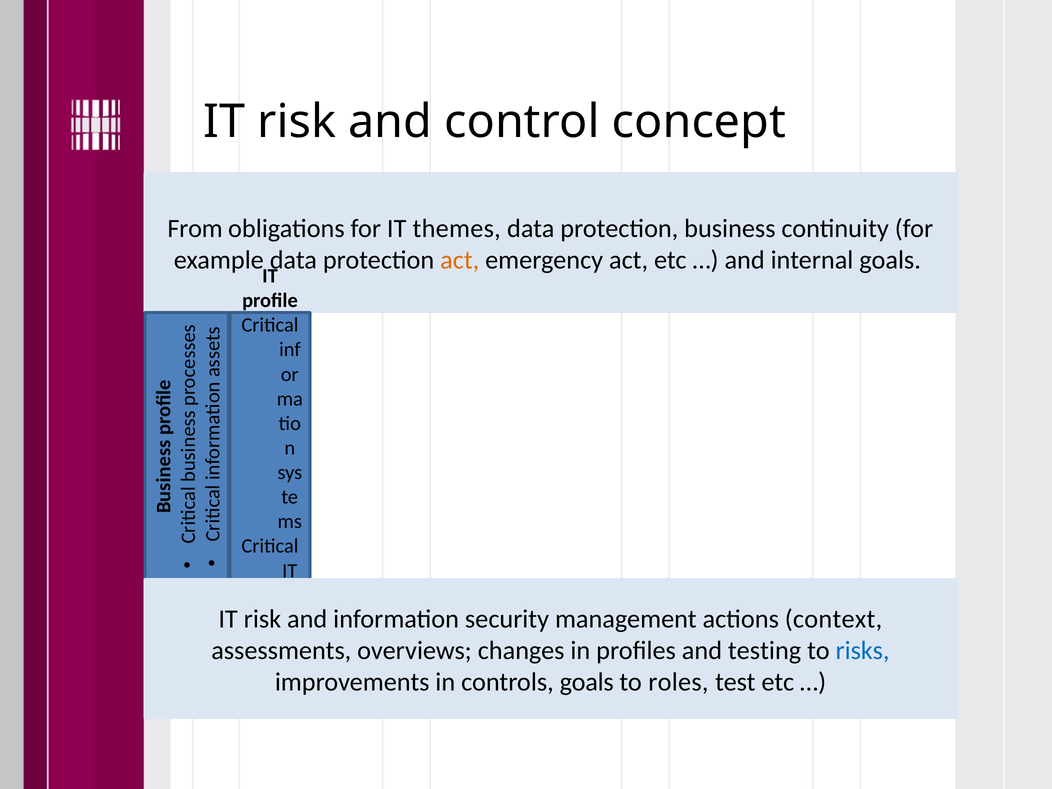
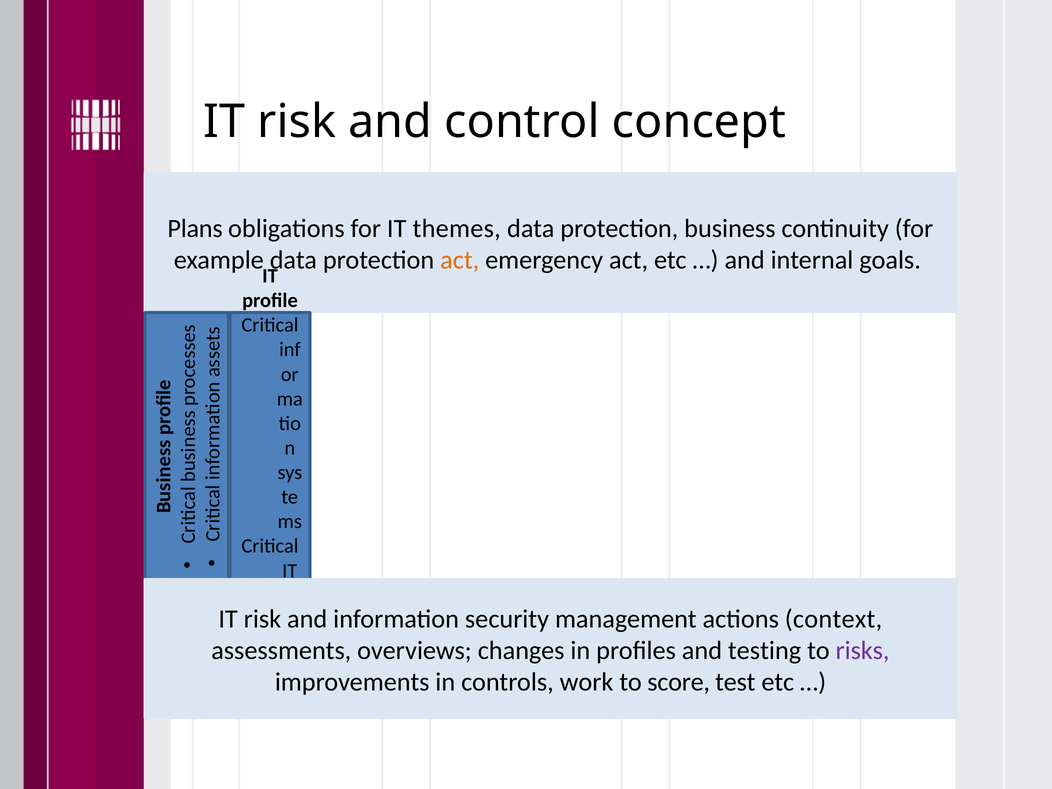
From: From -> Plans
risks colour: blue -> purple
controls goals: goals -> work
roles: roles -> score
